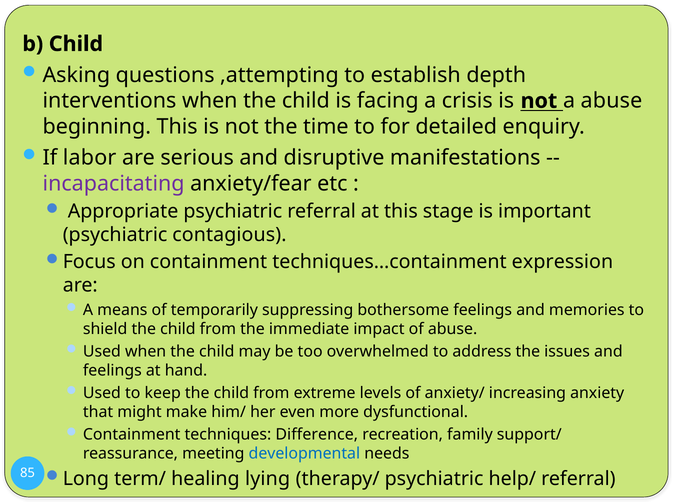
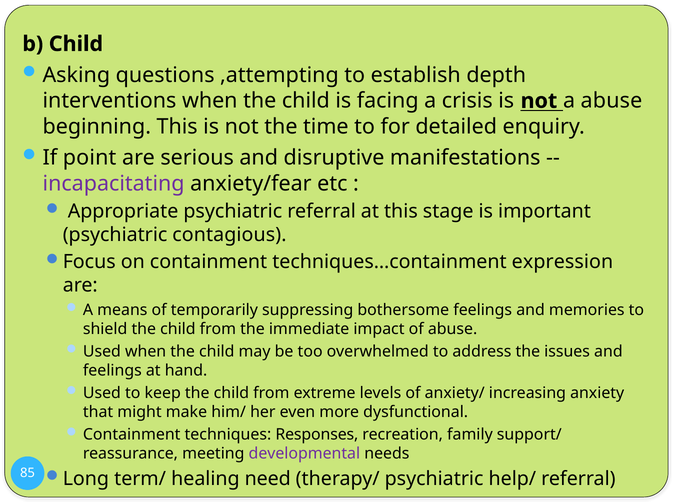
labor: labor -> point
Difference: Difference -> Responses
developmental colour: blue -> purple
lying: lying -> need
